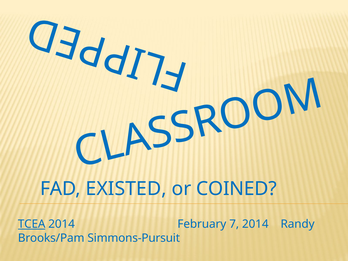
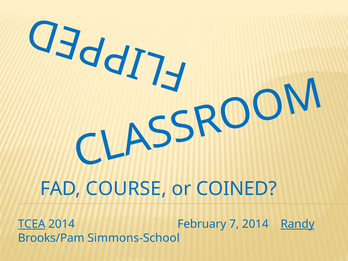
EXISTED: EXISTED -> COURSE
Randy underline: none -> present
Simmons-Pursuit: Simmons-Pursuit -> Simmons-School
